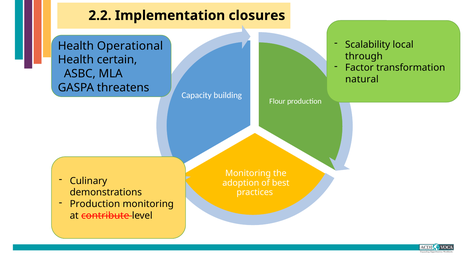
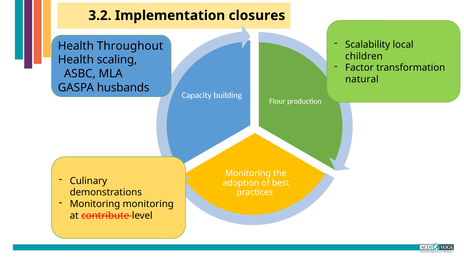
2.2: 2.2 -> 3.2
Operational: Operational -> Throughout
through: through -> children
certain: certain -> scaling
threatens: threatens -> husbands
Production at (95, 204): Production -> Monitoring
